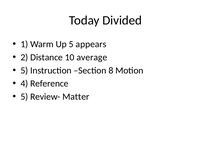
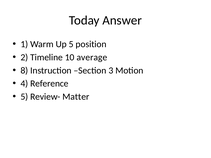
Divided: Divided -> Answer
appears: appears -> position
Distance: Distance -> Timeline
5 at (24, 71): 5 -> 8
8: 8 -> 3
